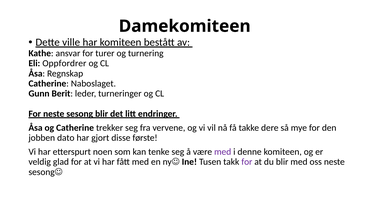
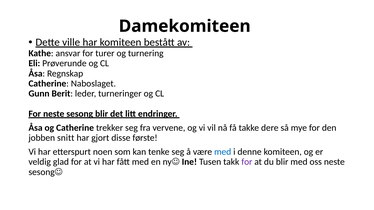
Oppfordrer: Oppfordrer -> Prøverunde
dato: dato -> snitt
med at (223, 152) colour: purple -> blue
